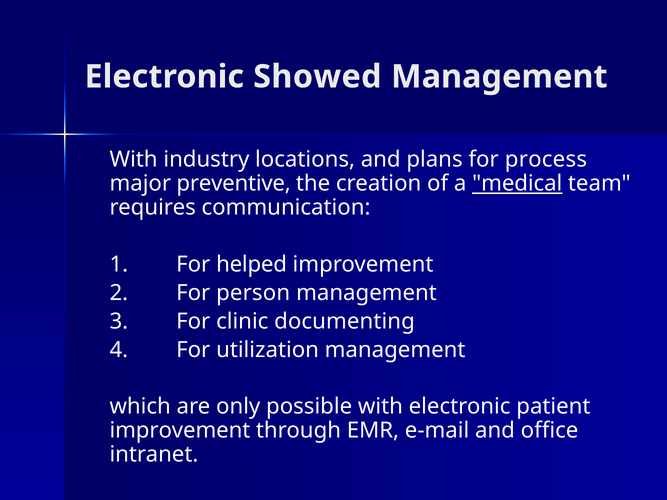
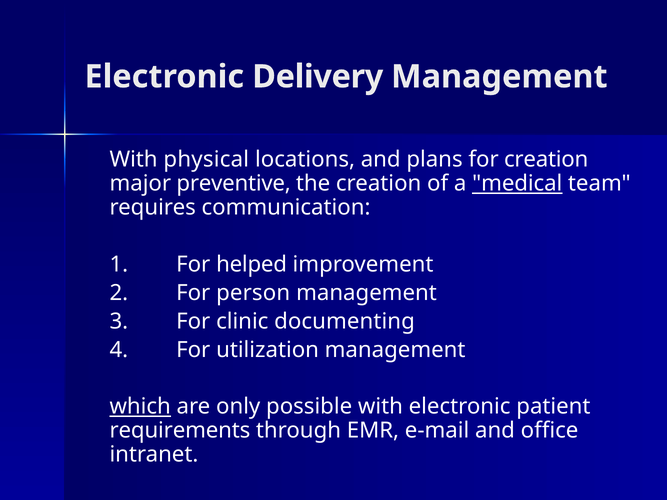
Showed: Showed -> Delivery
industry: industry -> physical
for process: process -> creation
which underline: none -> present
improvement at (180, 431): improvement -> requirements
